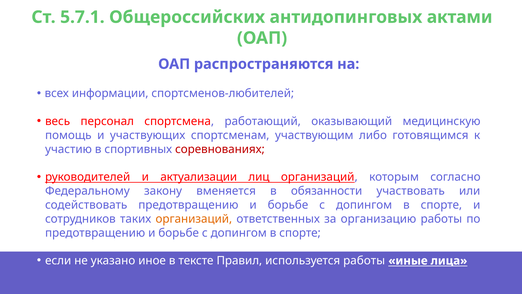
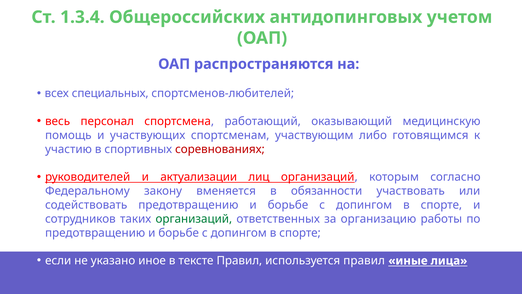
5.7.1: 5.7.1 -> 1.3.4
актами: актами -> учетом
информации: информации -> специальных
организаций at (194, 219) colour: orange -> green
используется работы: работы -> правил
